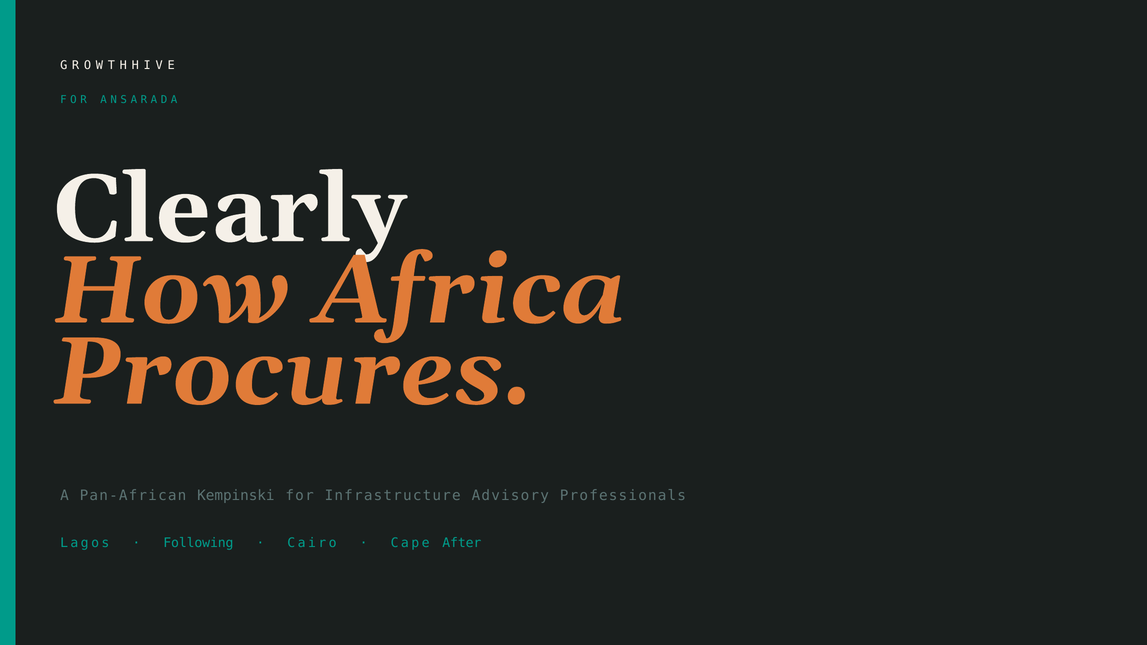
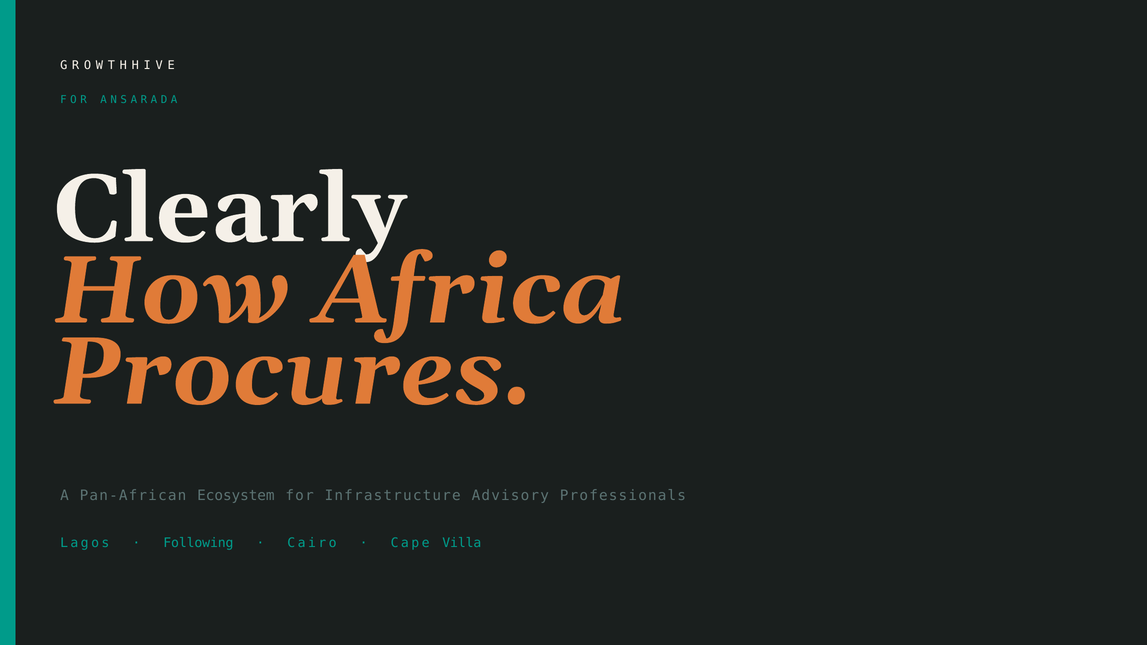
Kempinski: Kempinski -> Ecosystem
After: After -> Villa
